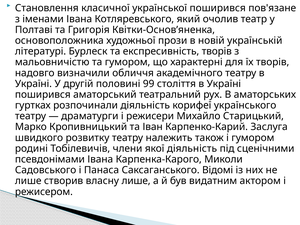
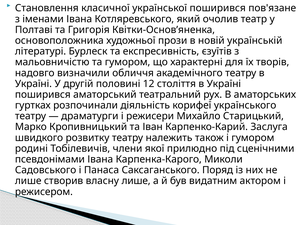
експресивність творів: творів -> єзуїтів
99: 99 -> 12
якої діяльність: діяльність -> прилюдно
Відомі: Відомі -> Поряд
